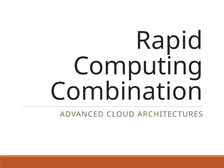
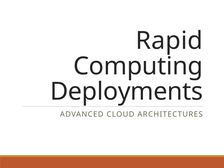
Combination: Combination -> Deployments
